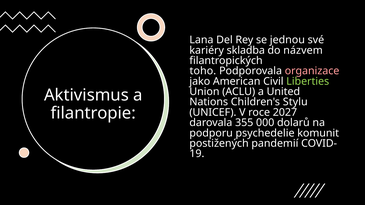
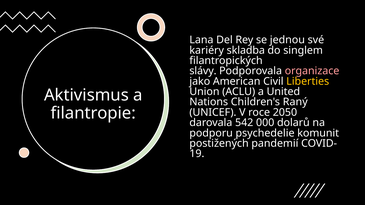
názvem: názvem -> singlem
toho: toho -> slávy
Liberties colour: light green -> yellow
Stylu: Stylu -> Raný
2027: 2027 -> 2050
355: 355 -> 542
